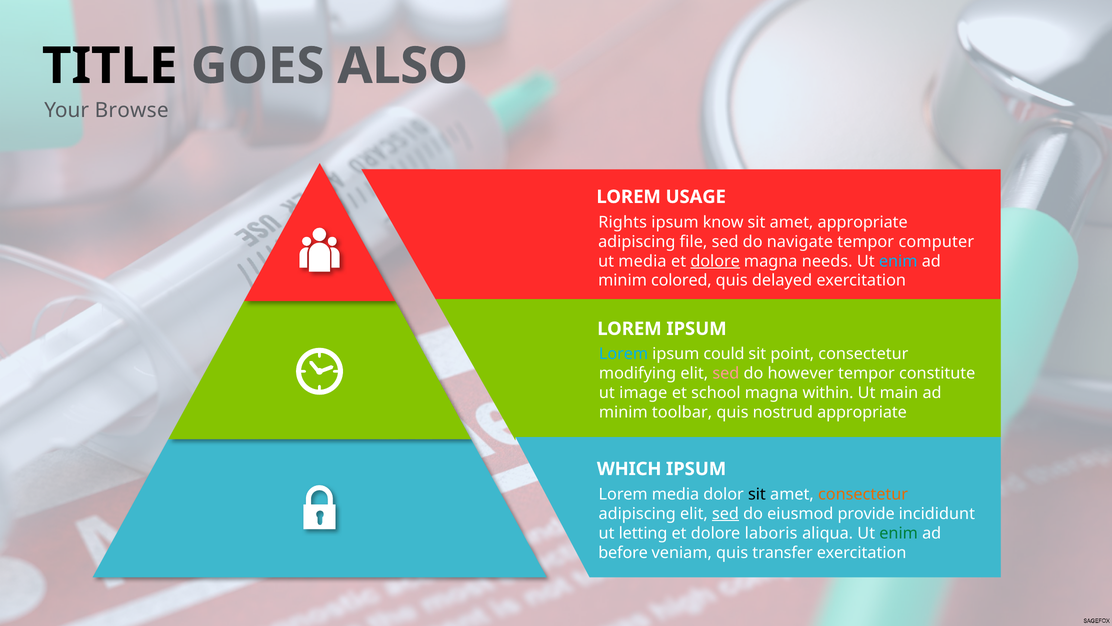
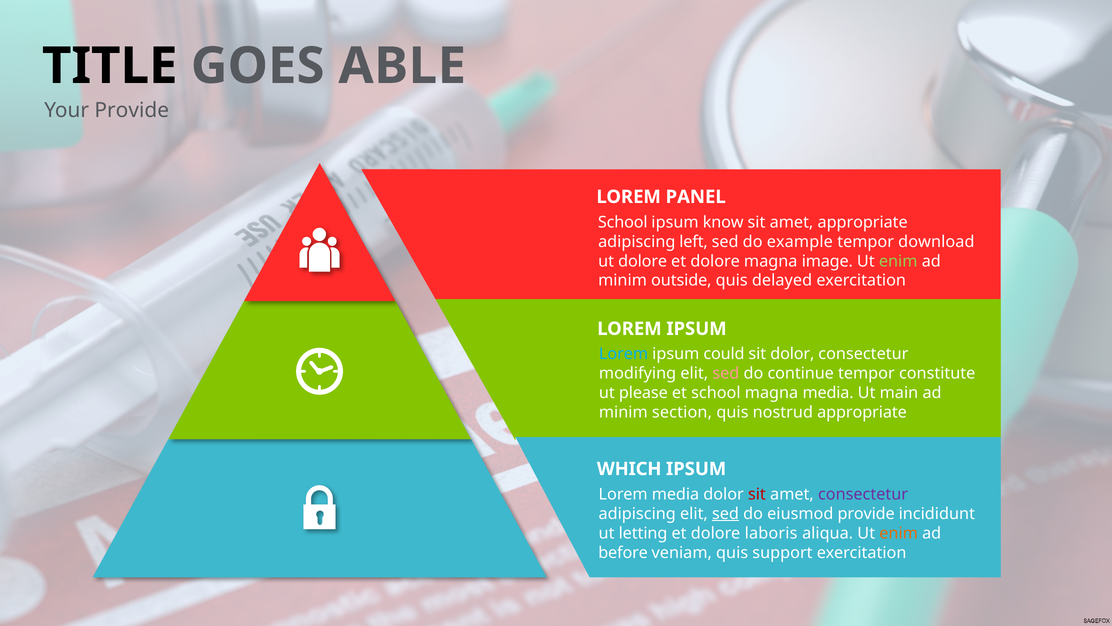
ALSO: ALSO -> ABLE
Your Browse: Browse -> Provide
USAGE: USAGE -> PANEL
Rights at (623, 222): Rights -> School
file: file -> left
navigate: navigate -> example
computer: computer -> download
ut media: media -> dolore
dolore at (715, 261) underline: present -> none
needs: needs -> image
enim at (898, 261) colour: light blue -> light green
colored: colored -> outside
sit point: point -> dolor
however: however -> continue
image: image -> please
magna within: within -> media
toolbar: toolbar -> section
sit at (757, 494) colour: black -> red
consectetur at (863, 494) colour: orange -> purple
enim at (899, 533) colour: green -> orange
transfer: transfer -> support
